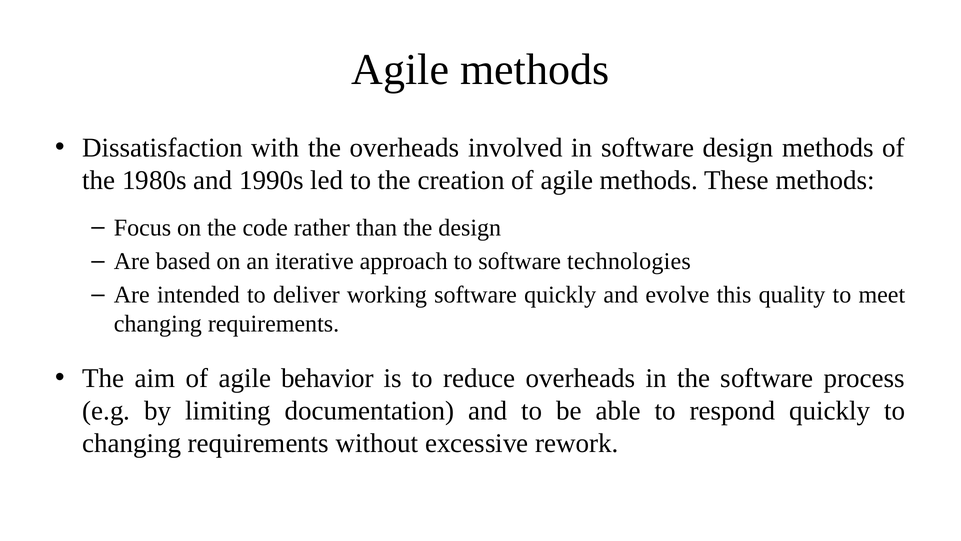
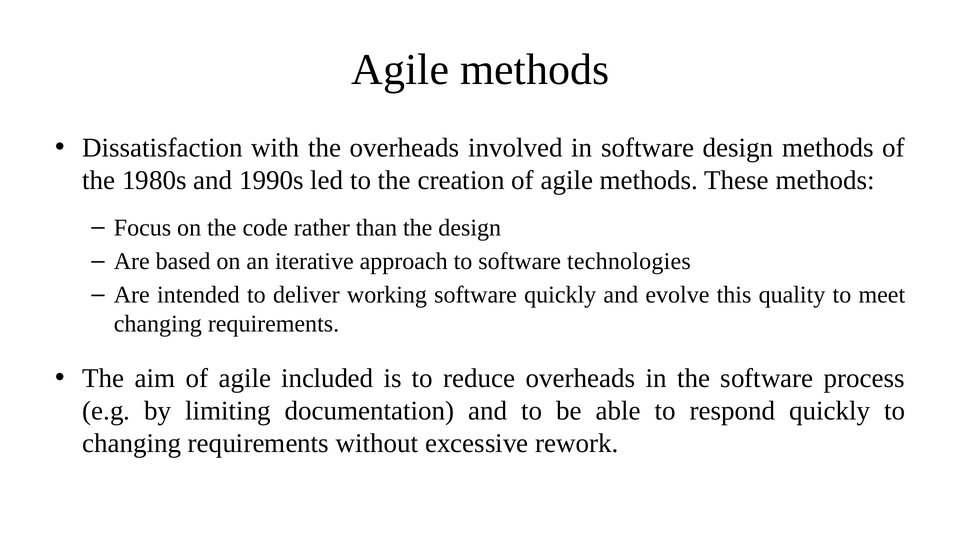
behavior: behavior -> included
